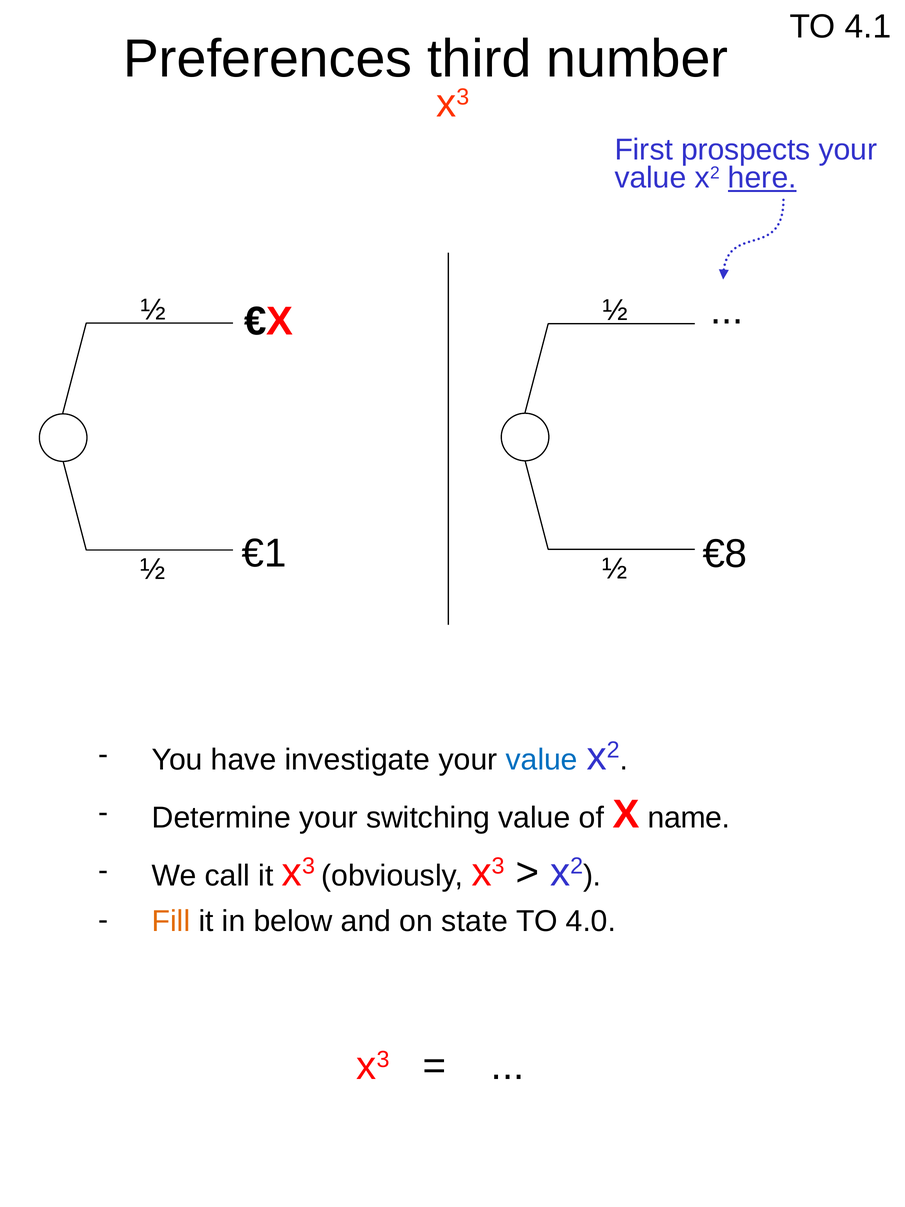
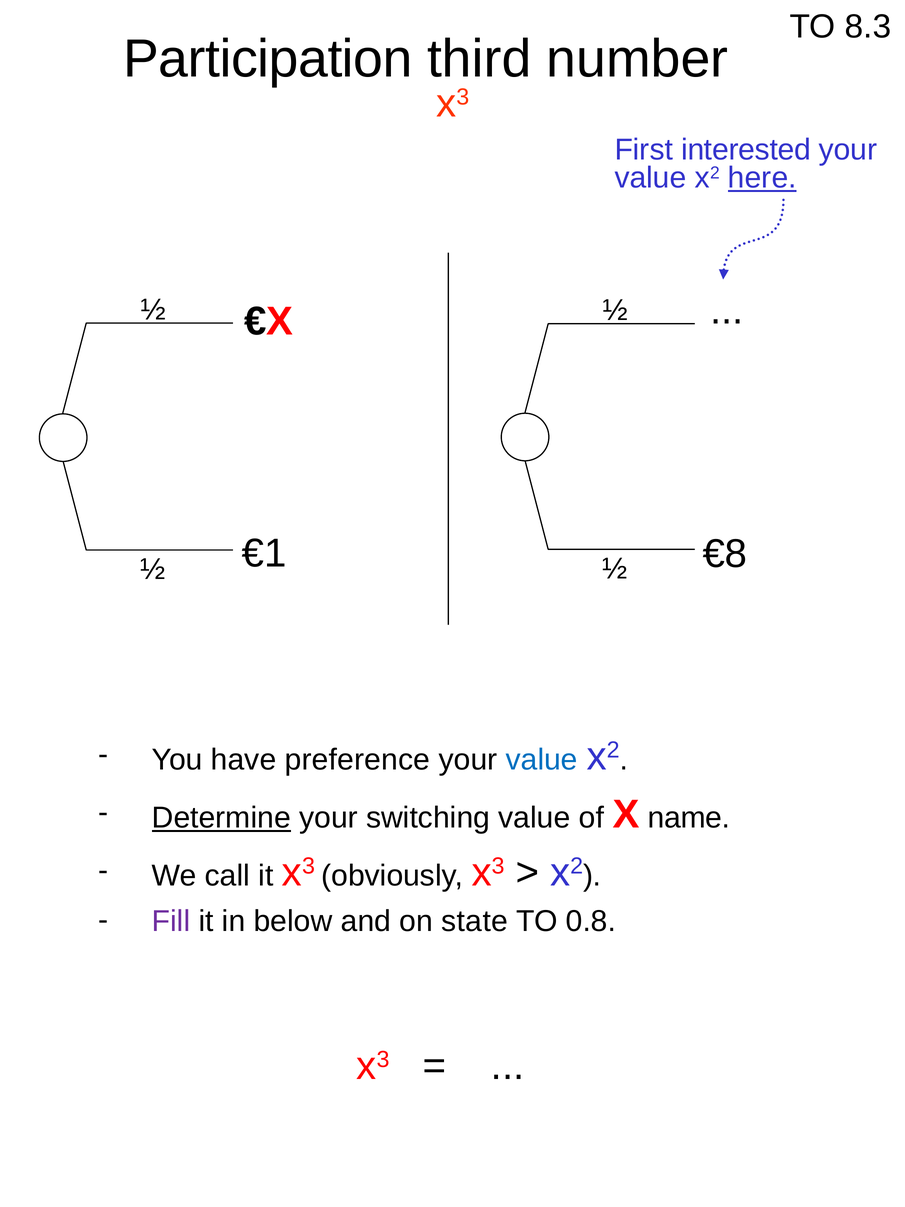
4.1: 4.1 -> 8.3
Preferences: Preferences -> Participation
prospects: prospects -> interested
investigate: investigate -> preference
Determine underline: none -> present
Fill colour: orange -> purple
4.0: 4.0 -> 0.8
